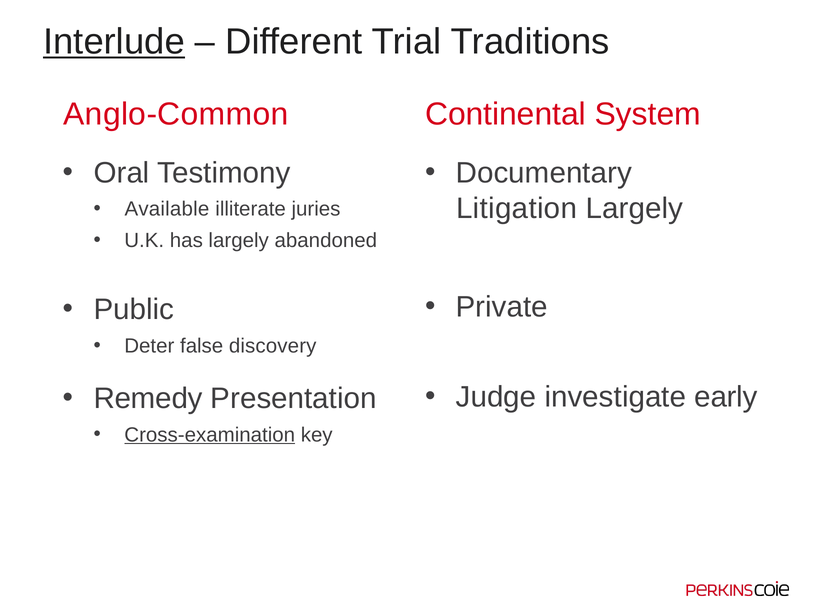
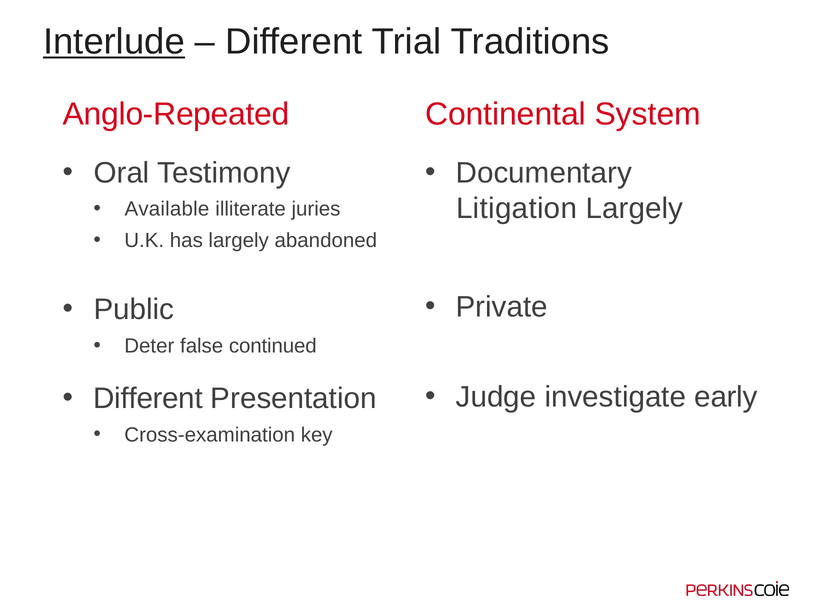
Anglo-Common: Anglo-Common -> Anglo-Repeated
discovery: discovery -> continued
Remedy at (148, 398): Remedy -> Different
Cross-examination underline: present -> none
